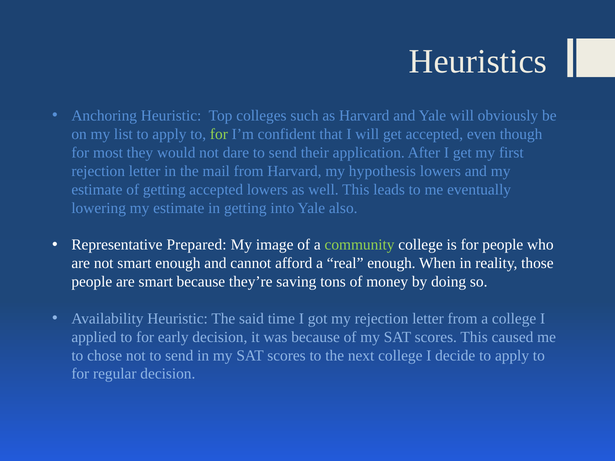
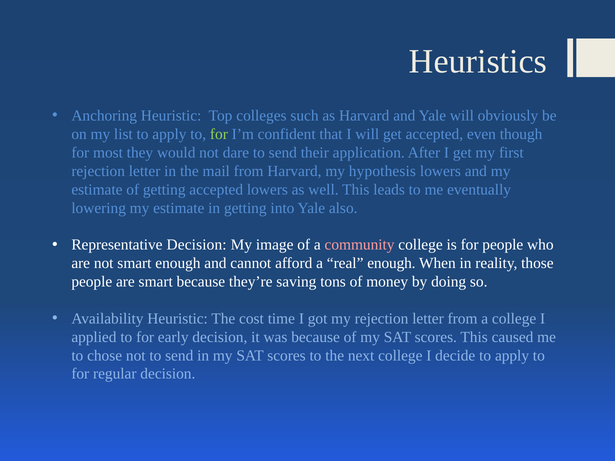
Representative Prepared: Prepared -> Decision
community colour: light green -> pink
said: said -> cost
